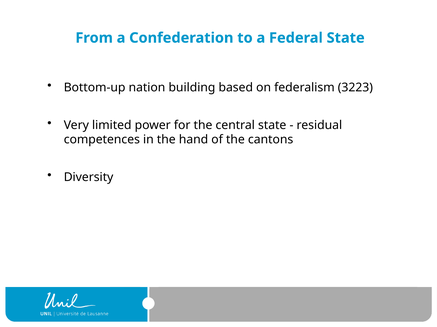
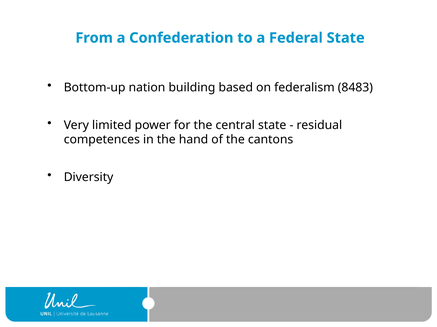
3223: 3223 -> 8483
